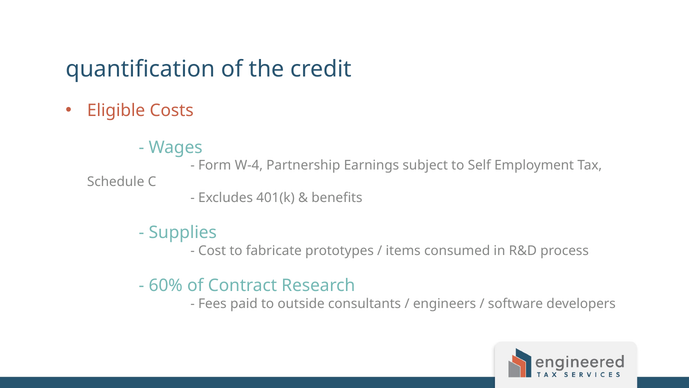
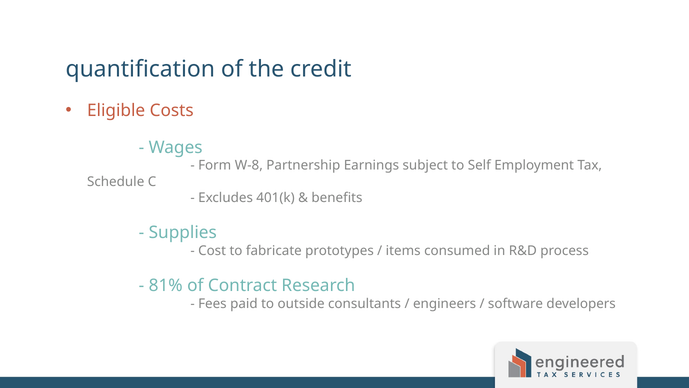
W-4: W-4 -> W-8
60%: 60% -> 81%
